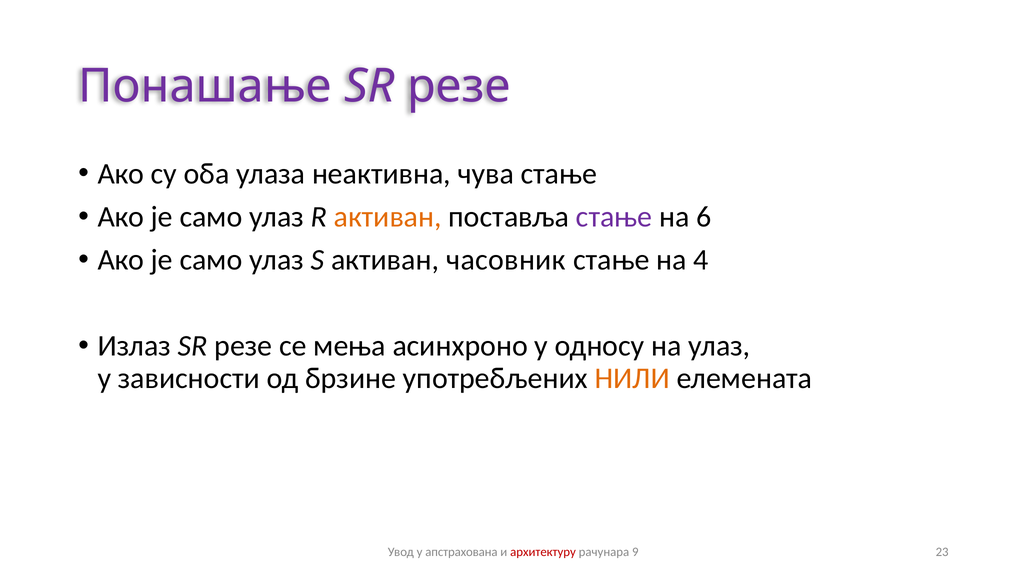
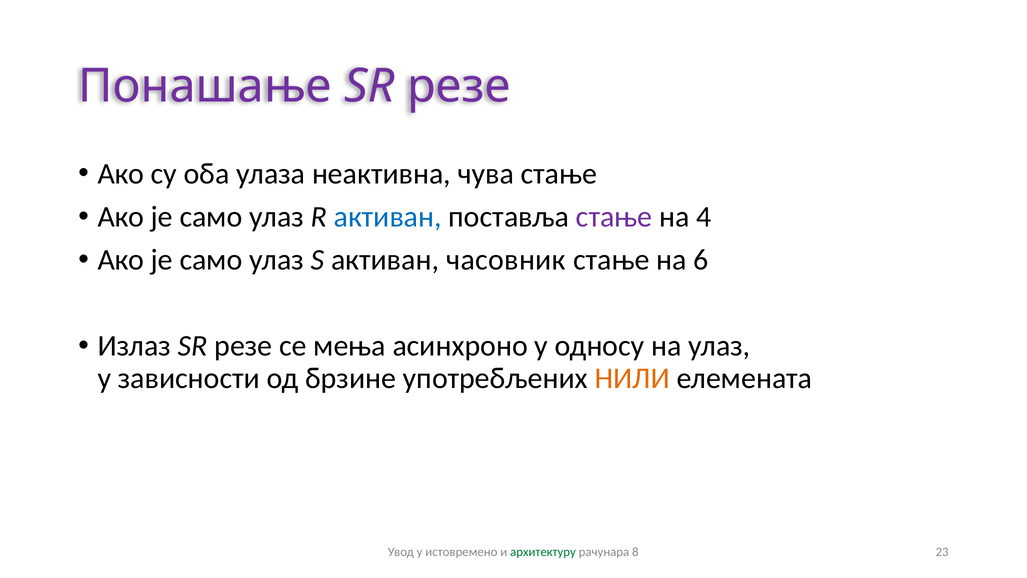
активан at (388, 217) colour: orange -> blue
6: 6 -> 4
4: 4 -> 6
апстрахована: апстрахована -> истовремено
архитектуру colour: red -> green
9: 9 -> 8
